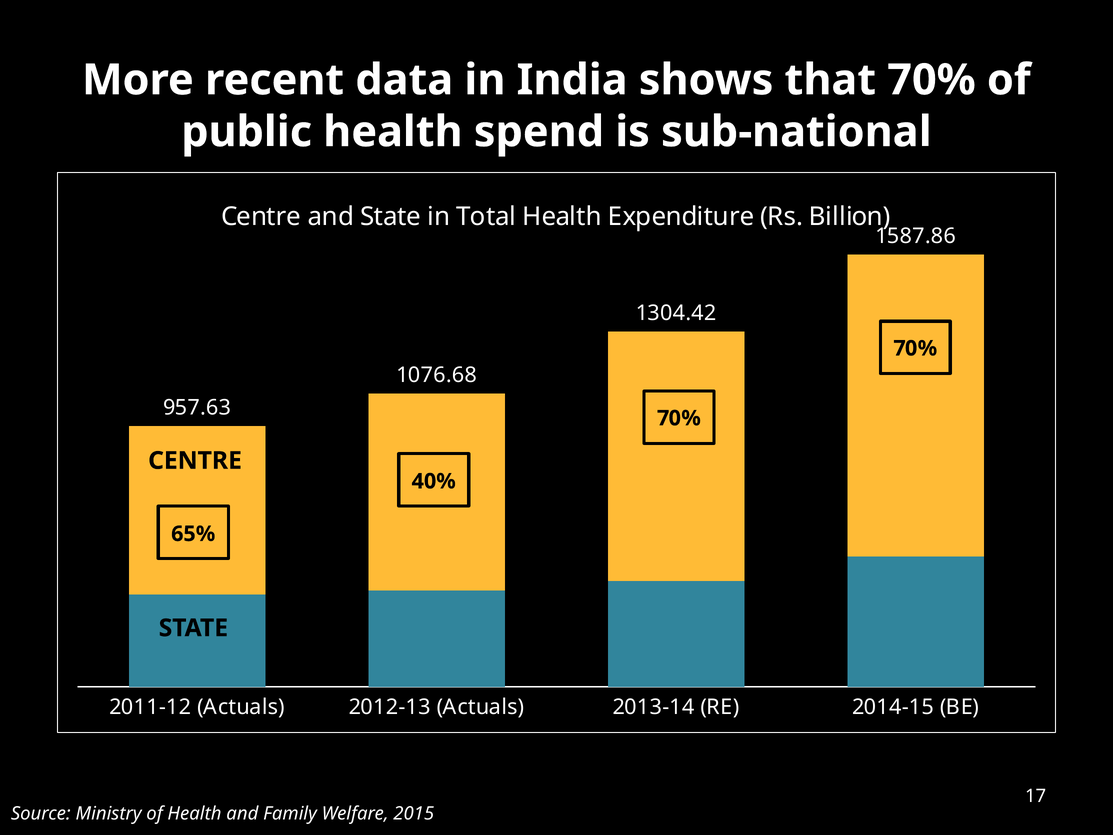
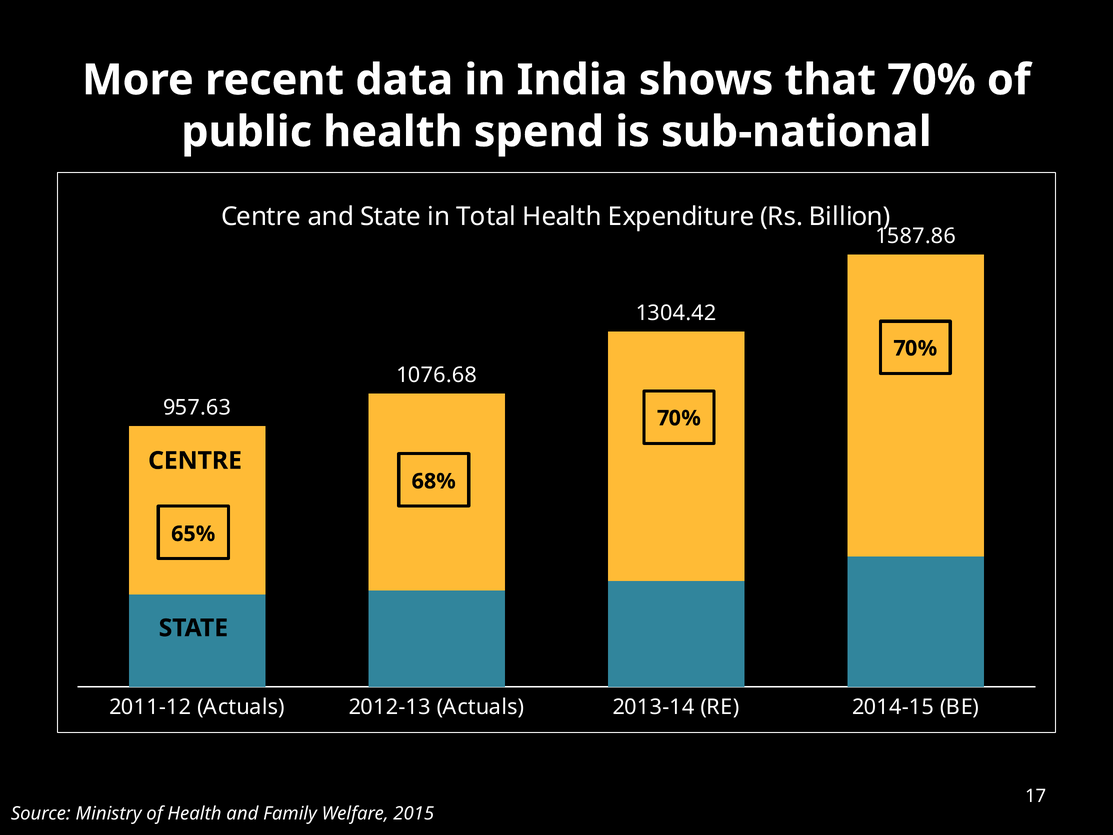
40%: 40% -> 68%
